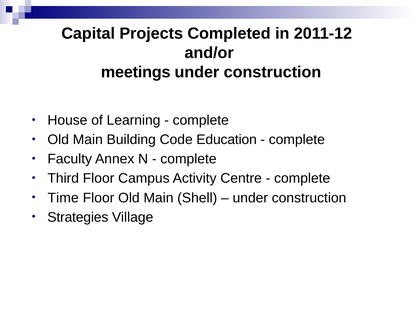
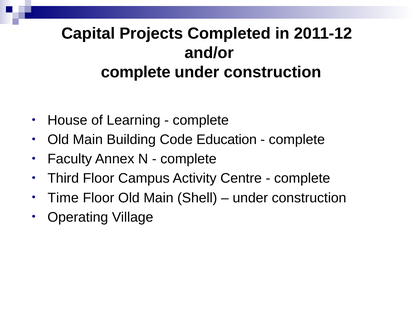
meetings at (136, 72): meetings -> complete
Strategies: Strategies -> Operating
